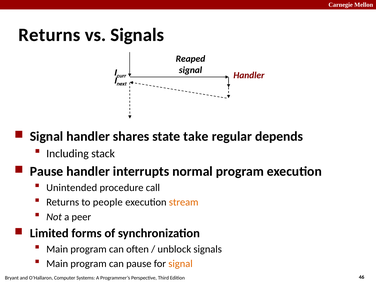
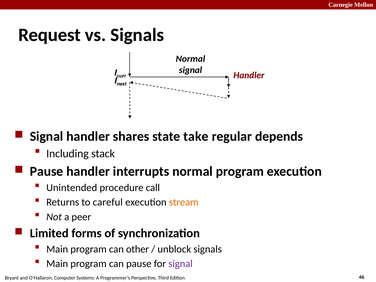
Returns at (49, 35): Returns -> Request
Reaped at (190, 59): Reaped -> Normal
people: people -> careful
often: often -> other
signal at (181, 264) colour: orange -> purple
